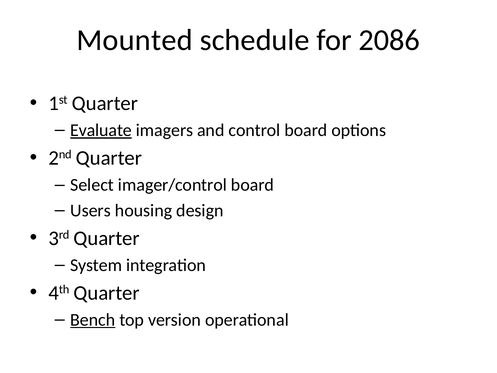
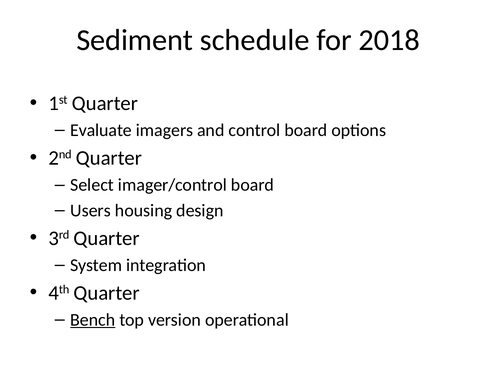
Mounted: Mounted -> Sediment
2086: 2086 -> 2018
Evaluate underline: present -> none
